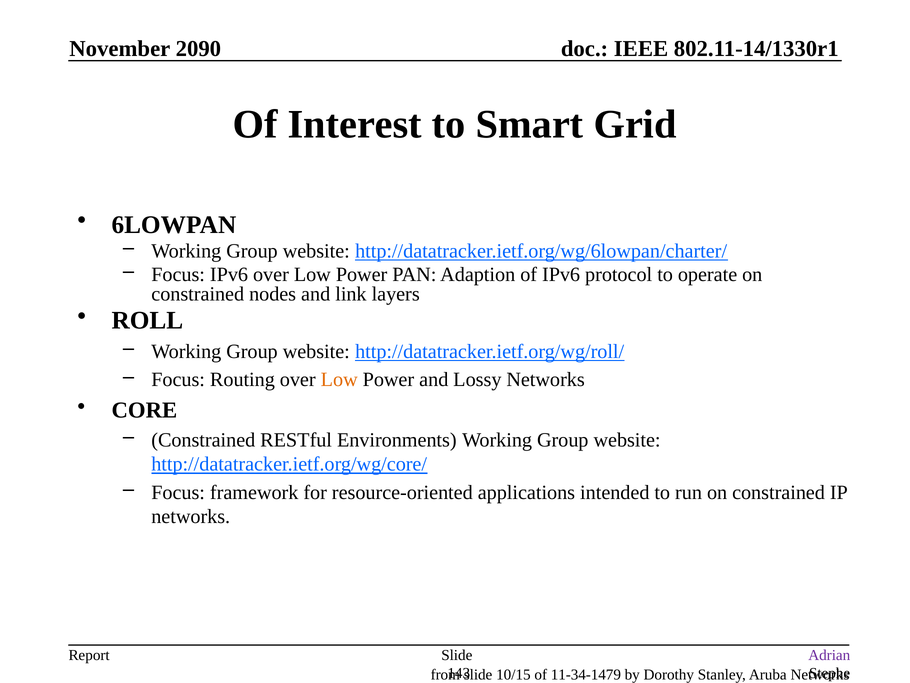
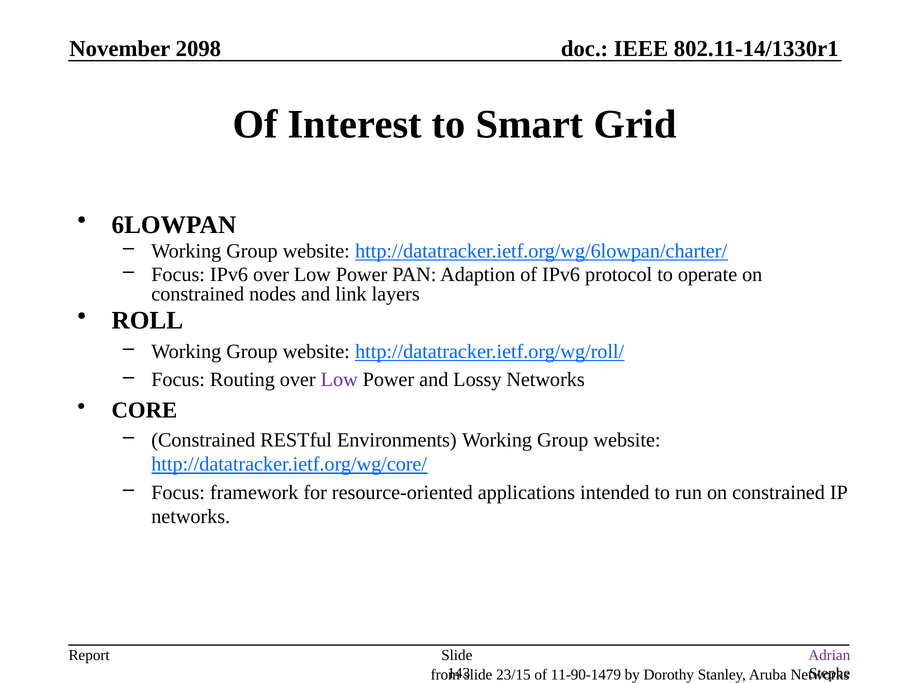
2090: 2090 -> 2098
Low at (339, 379) colour: orange -> purple
10/15: 10/15 -> 23/15
11-34-1479: 11-34-1479 -> 11-90-1479
